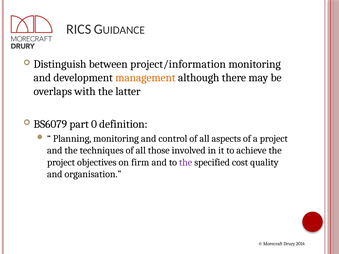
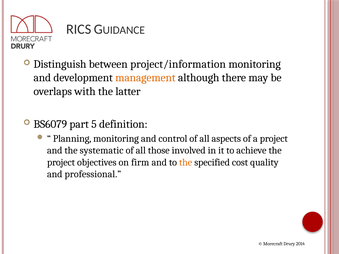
0: 0 -> 5
techniques: techniques -> systematic
the at (186, 162) colour: purple -> orange
organisation: organisation -> professional
